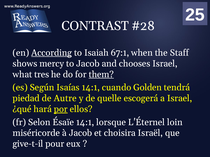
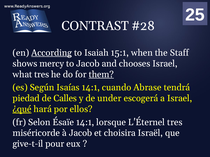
67:1: 67:1 -> 15:1
Golden: Golden -> Abrase
Autre: Autre -> Calles
quelle: quelle -> under
¿qué underline: none -> present
por underline: present -> none
L'Éternel loin: loin -> tres
